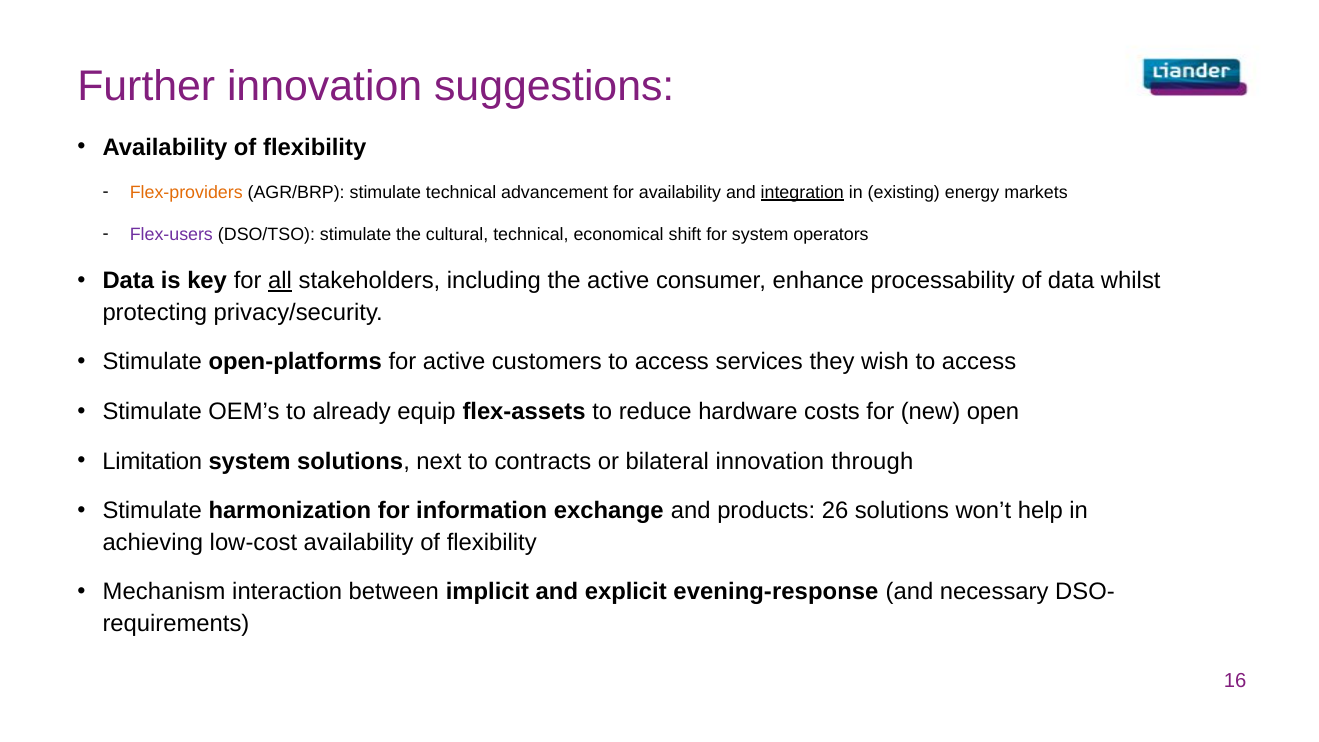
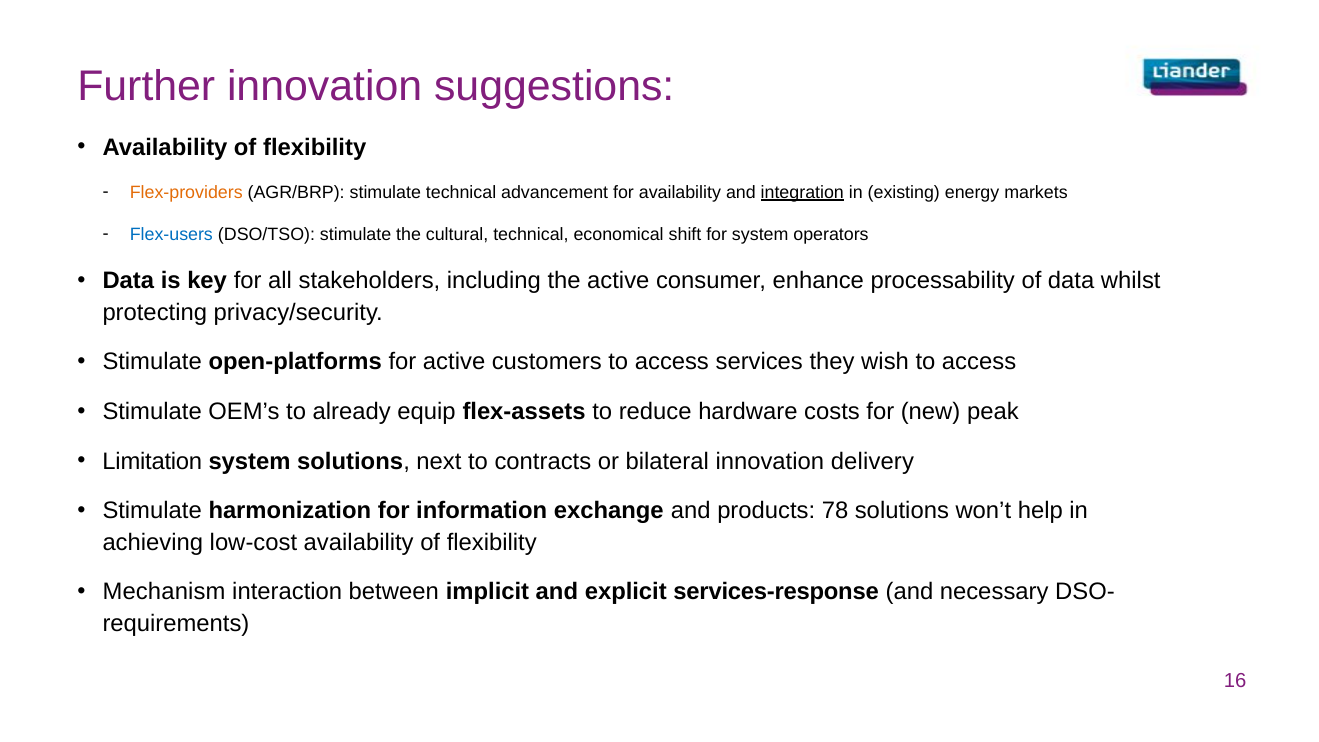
Flex-users colour: purple -> blue
all underline: present -> none
open: open -> peak
through: through -> delivery
26: 26 -> 78
evening-response: evening-response -> services-response
